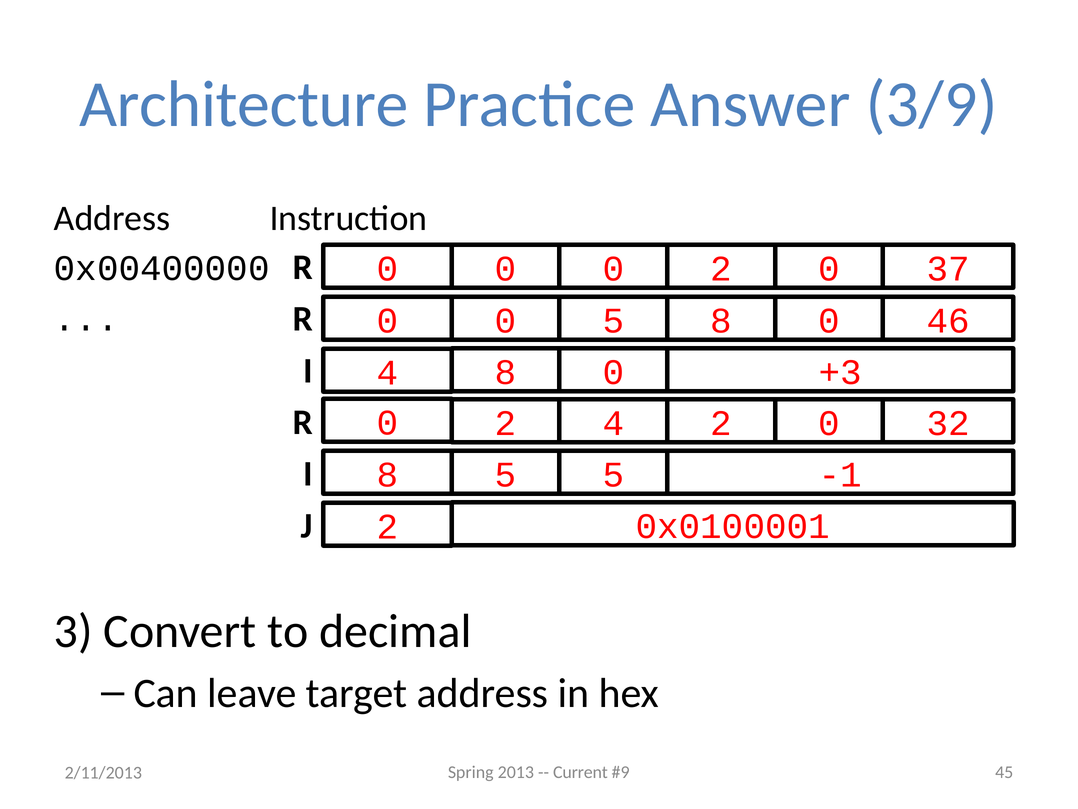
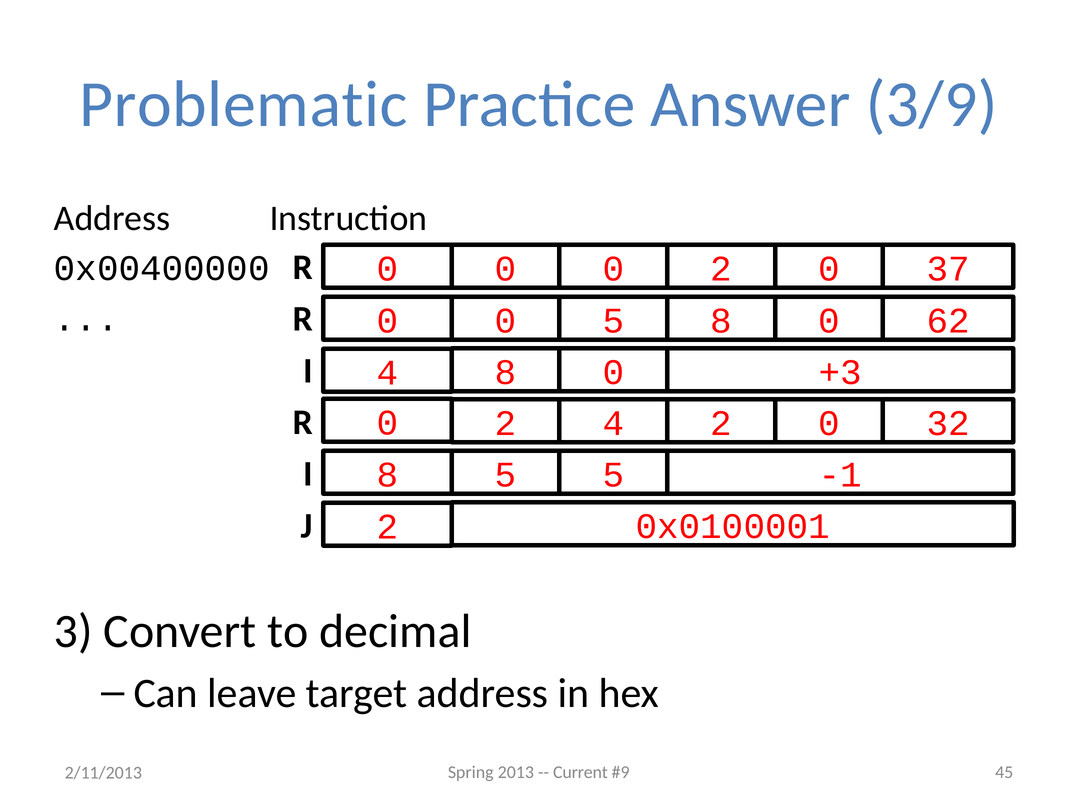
Architecture: Architecture -> Problematic
46: 46 -> 62
